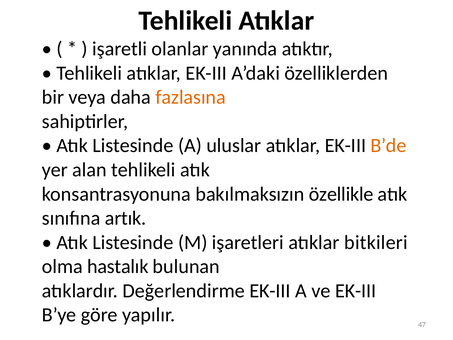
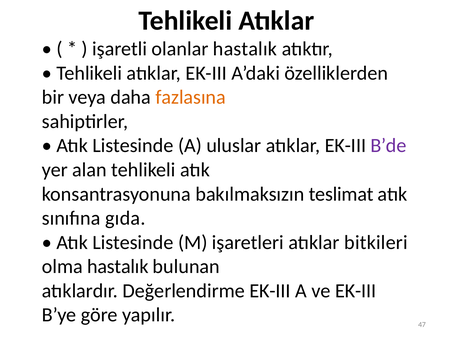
olanlar yanında: yanında -> hastalık
B’de colour: orange -> purple
özellikle: özellikle -> teslimat
artık: artık -> gıda
